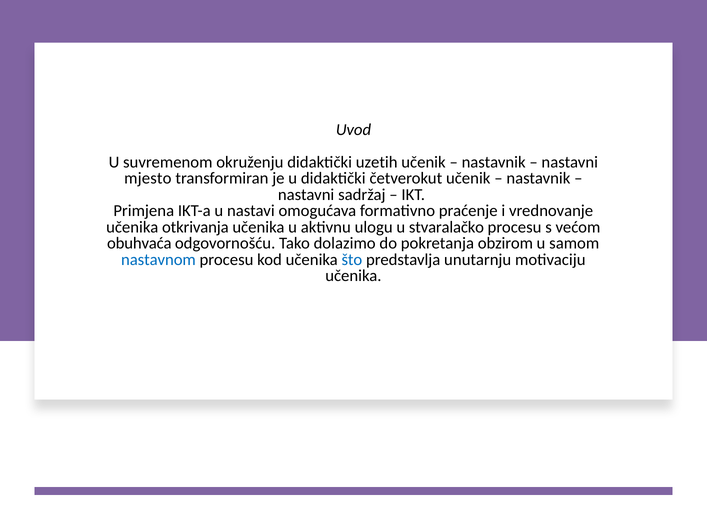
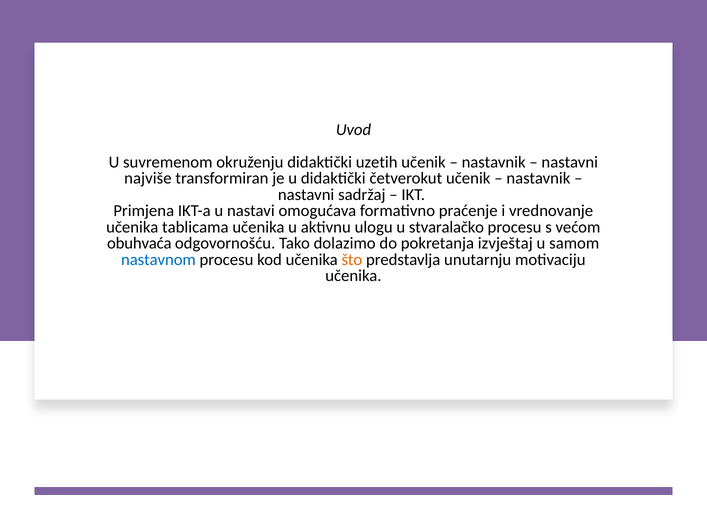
mjesto: mjesto -> najviše
otkrivanja: otkrivanja -> tablicama
obzirom: obzirom -> izvještaj
što colour: blue -> orange
